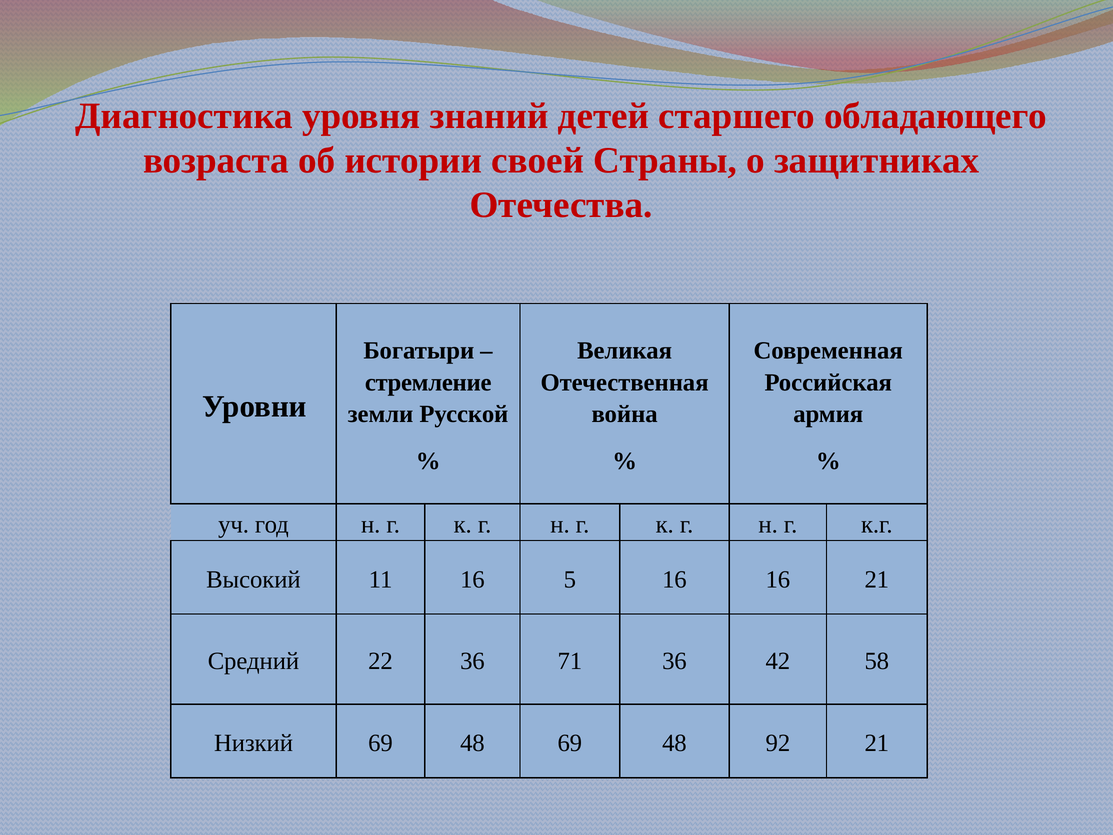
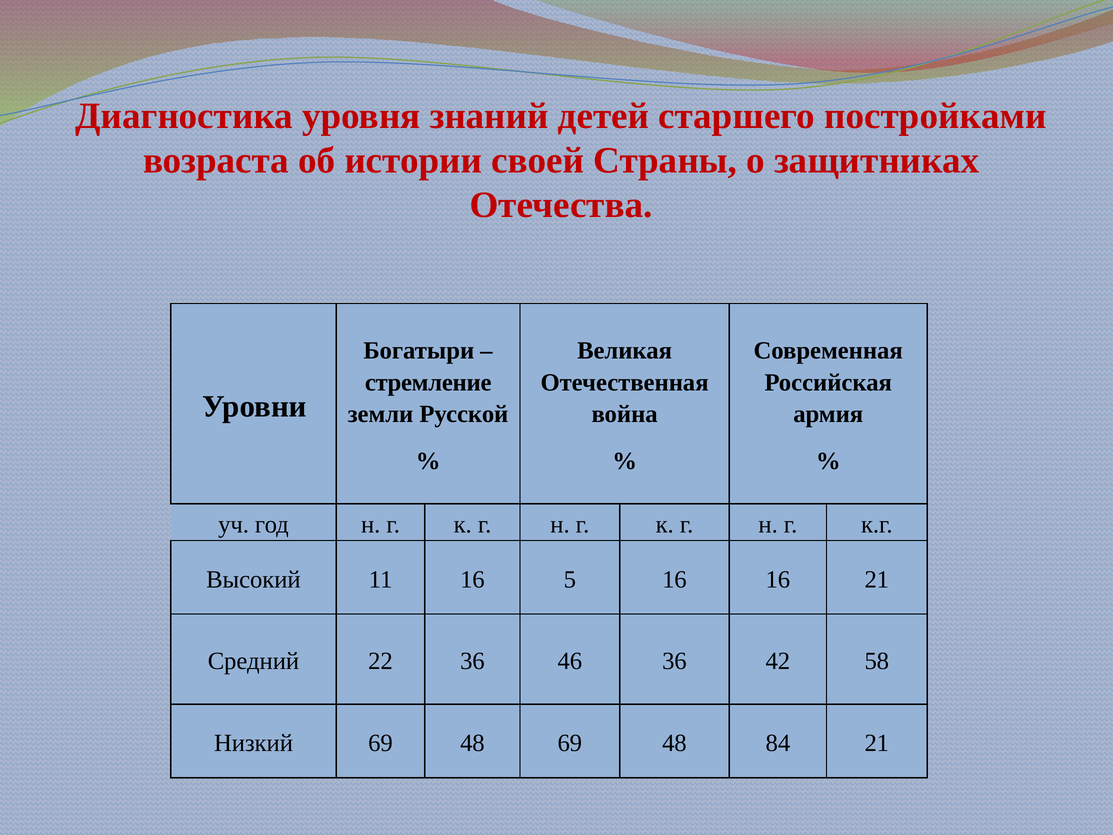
обладающего: обладающего -> постройками
71: 71 -> 46
92: 92 -> 84
